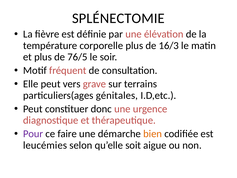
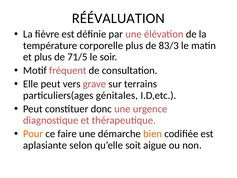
SPLÉNECTOMIE: SPLÉNECTOMIE -> RÉÉVALUATION
16/3: 16/3 -> 83/3
76/5: 76/5 -> 71/5
Pour colour: purple -> orange
leucémies: leucémies -> aplasiante
